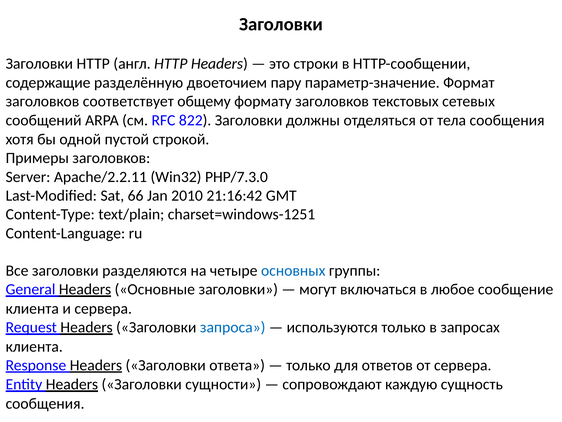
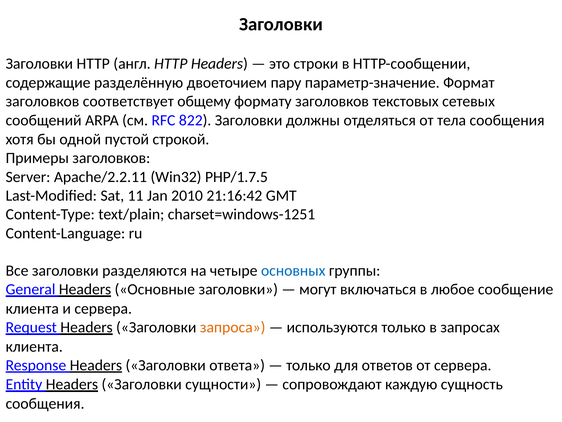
PHP/7.3.0: PHP/7.3.0 -> PHP/1.7.5
66: 66 -> 11
запроса colour: blue -> orange
